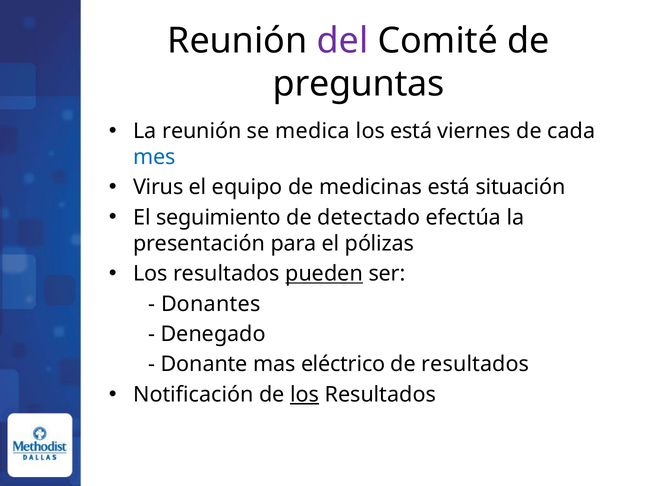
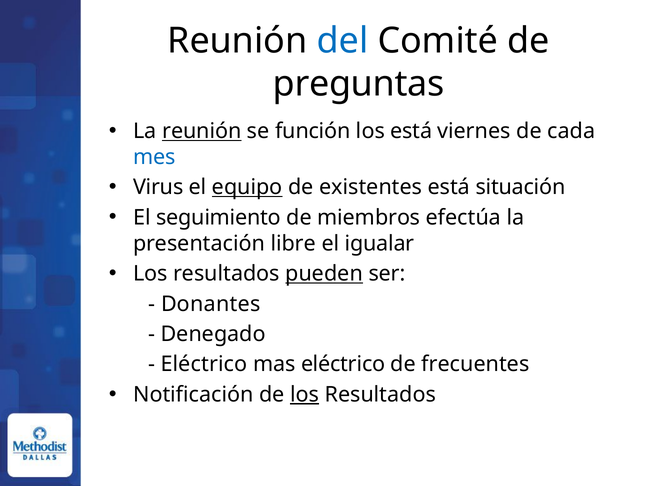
del colour: purple -> blue
reunión at (202, 131) underline: none -> present
medica: medica -> función
equipo underline: none -> present
medicinas: medicinas -> existentes
detectado: detectado -> miembros
para: para -> libre
pólizas: pólizas -> igualar
Donante at (204, 364): Donante -> Eléctrico
de resultados: resultados -> frecuentes
